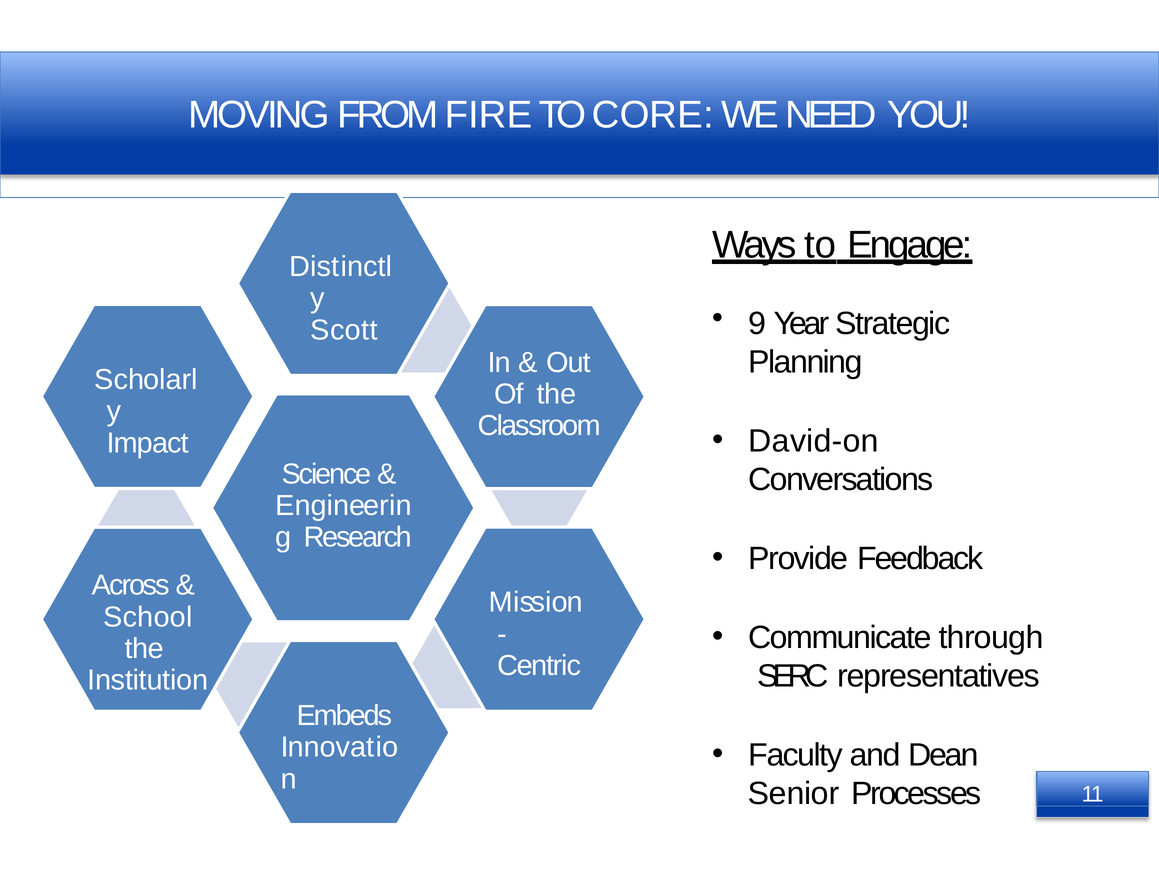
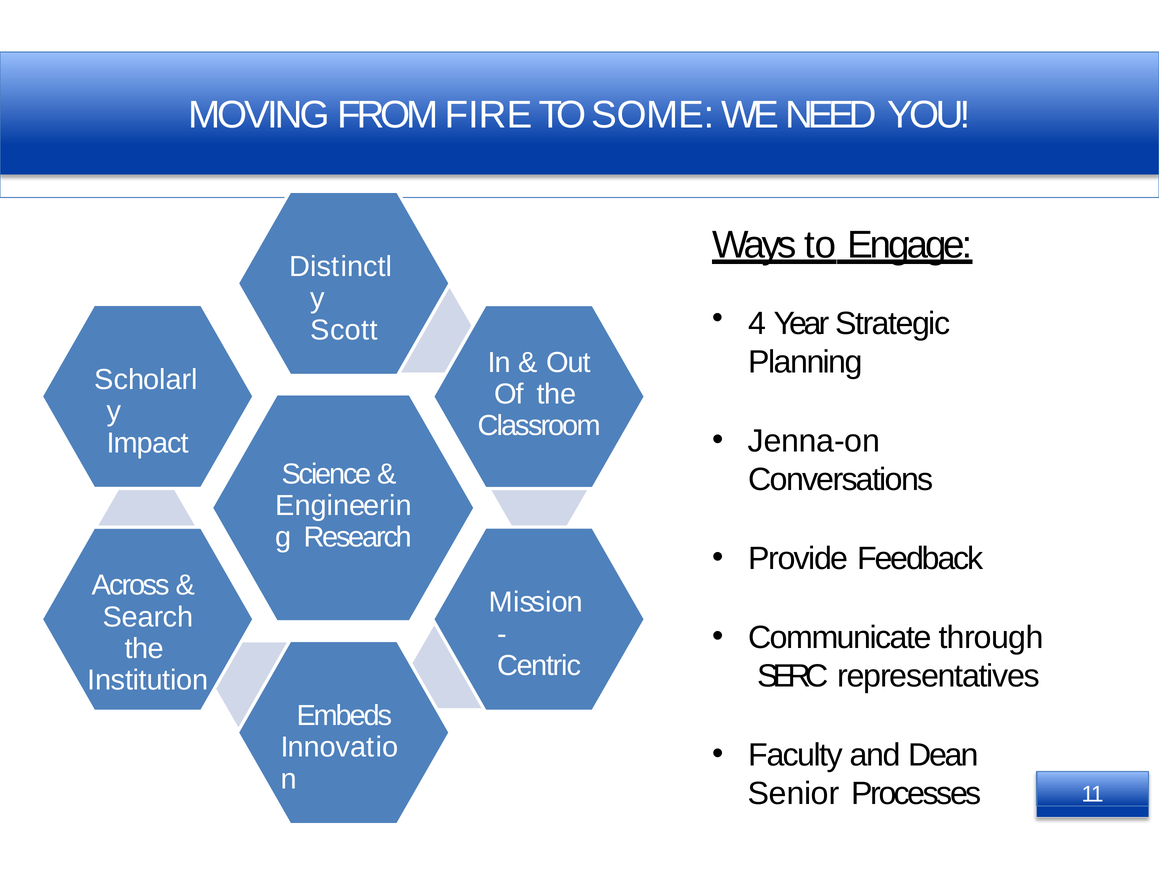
CORE: CORE -> SOME
9: 9 -> 4
David-on: David-on -> Jenna-on
School: School -> Search
